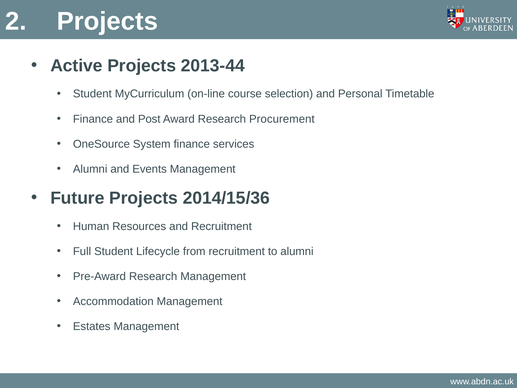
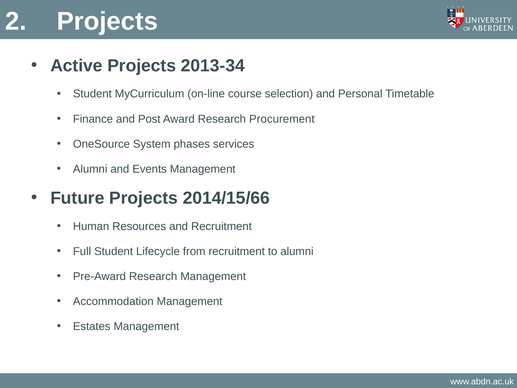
2013-44: 2013-44 -> 2013-34
System finance: finance -> phases
2014/15/36: 2014/15/36 -> 2014/15/66
